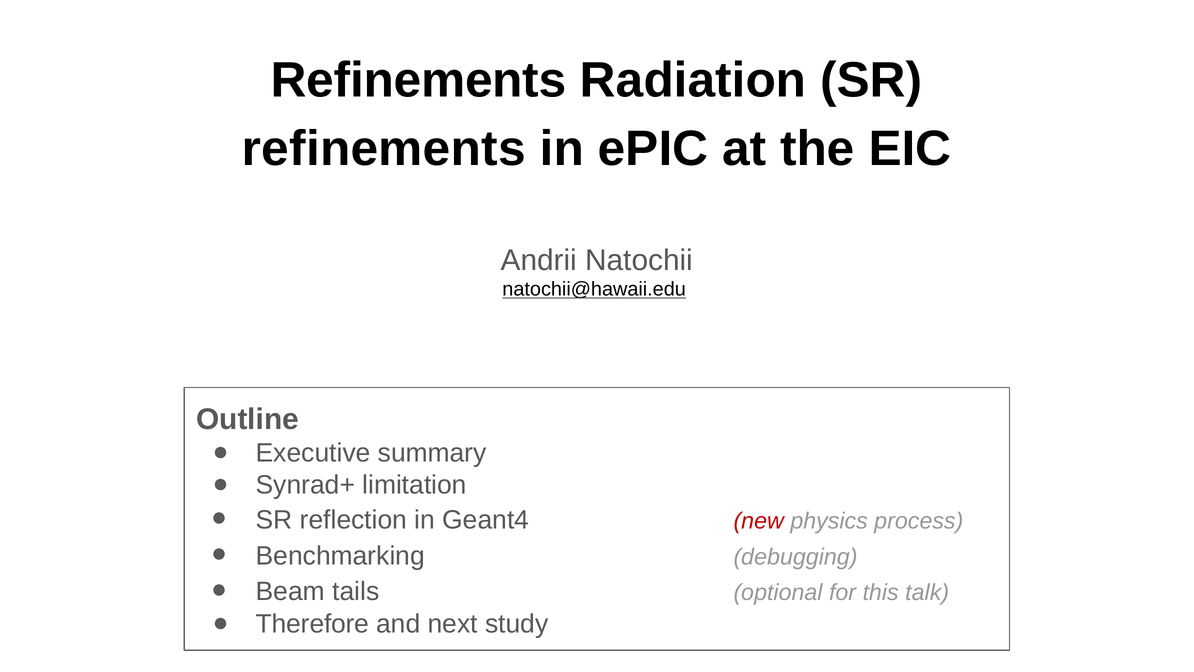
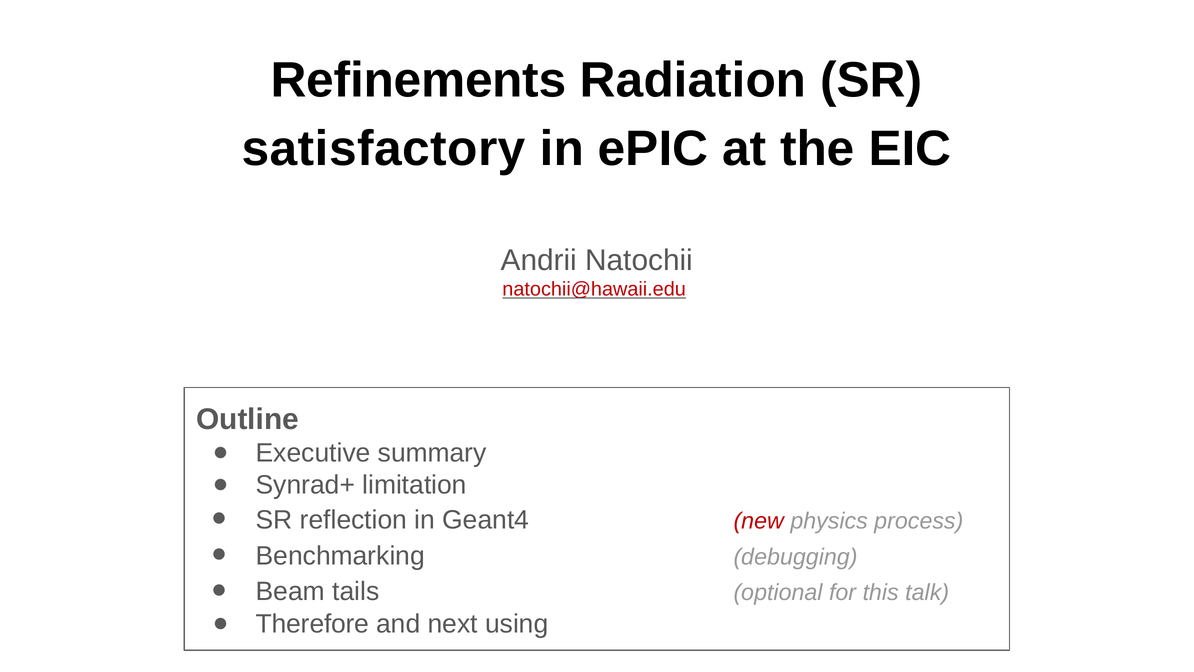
refinements at (384, 149): refinements -> satisfactory
natochii@hawaii.edu colour: black -> red
study: study -> using
